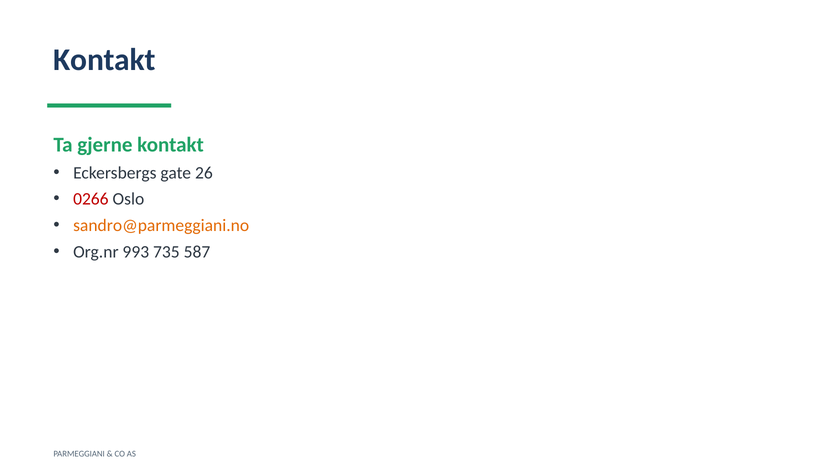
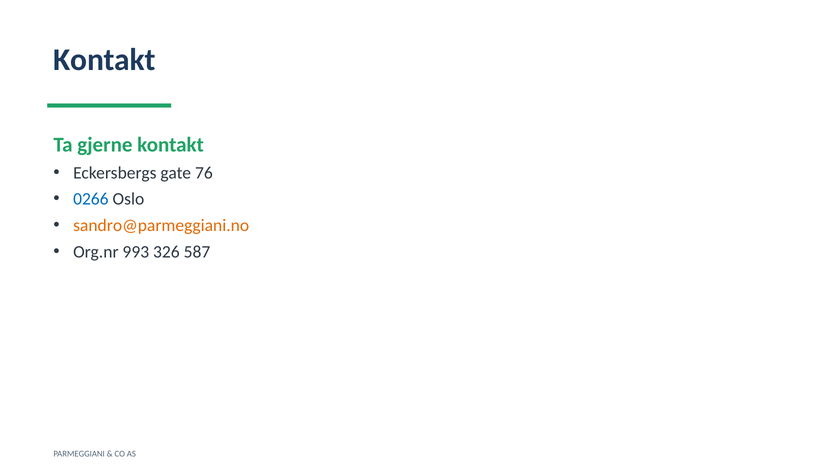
26: 26 -> 76
0266 colour: red -> blue
735: 735 -> 326
